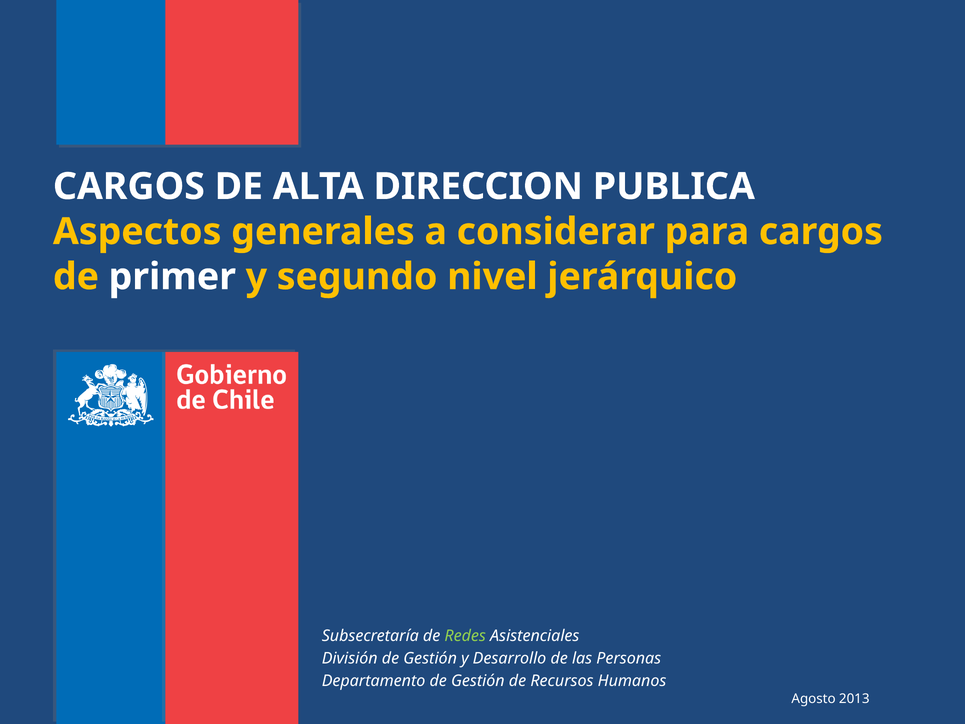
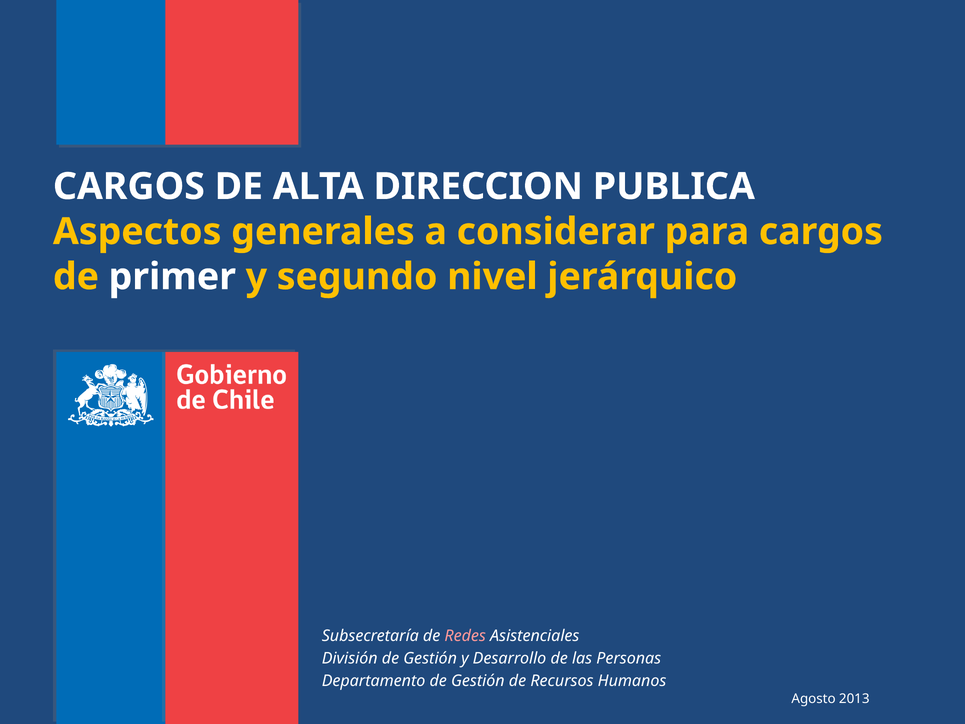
Redes colour: light green -> pink
